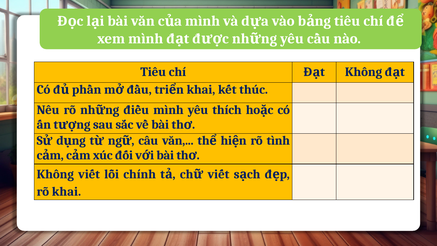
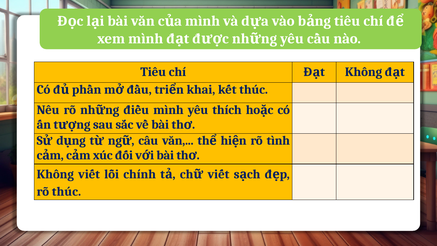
rõ khai: khai -> thúc
